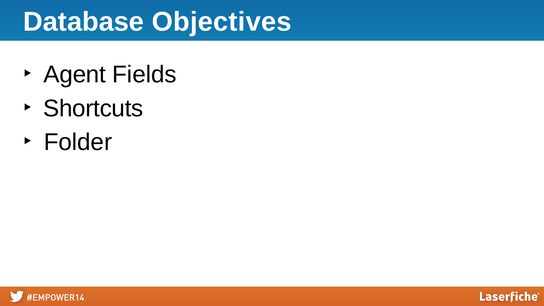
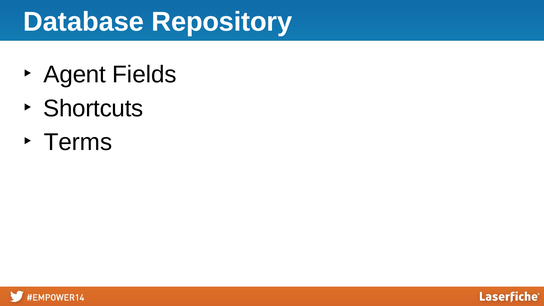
Objectives: Objectives -> Repository
Folder: Folder -> Terms
